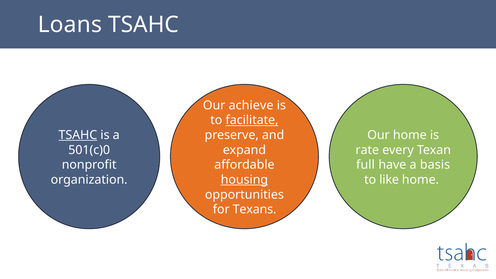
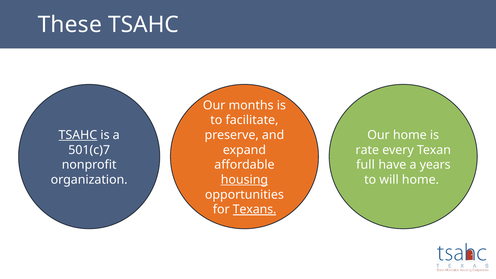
Loans: Loans -> These
achieve: achieve -> months
facilitate underline: present -> none
501(c)0: 501(c)0 -> 501(c)7
basis: basis -> years
like: like -> will
Texans underline: none -> present
